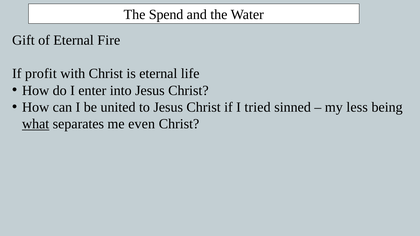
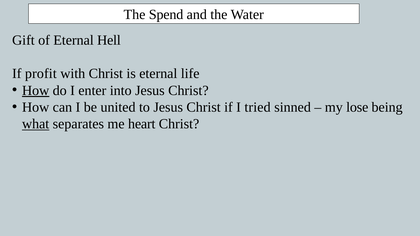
Fire: Fire -> Hell
How at (36, 91) underline: none -> present
less: less -> lose
even: even -> heart
